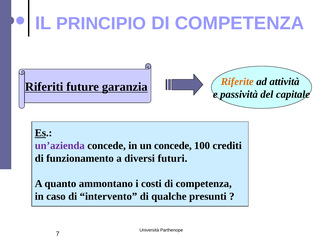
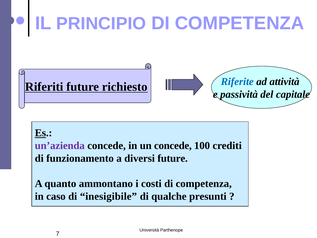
Riferite colour: orange -> blue
garanzia: garanzia -> richiesto
diversi futuri: futuri -> future
intervento: intervento -> inesigibile
